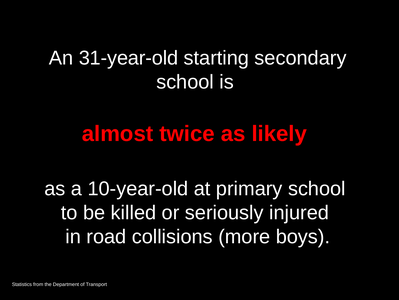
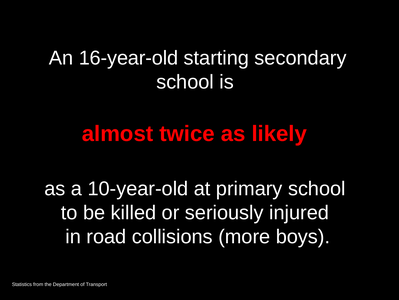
31-year-old: 31-year-old -> 16-year-old
